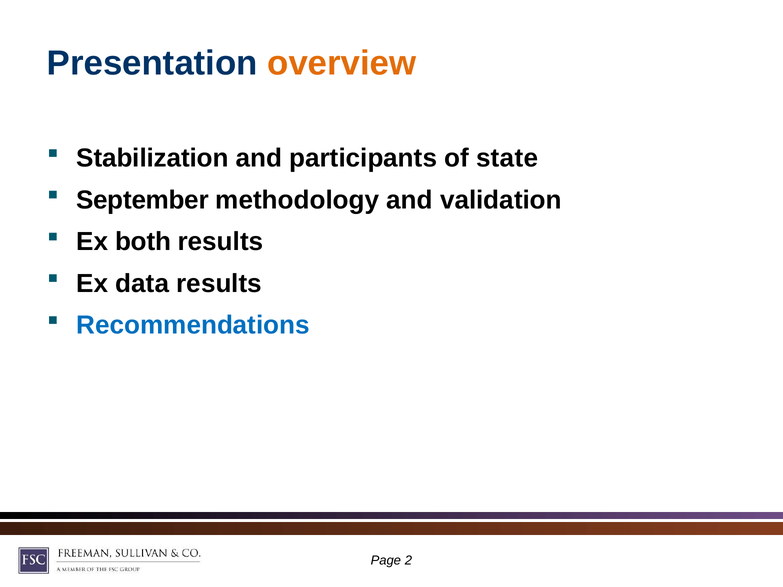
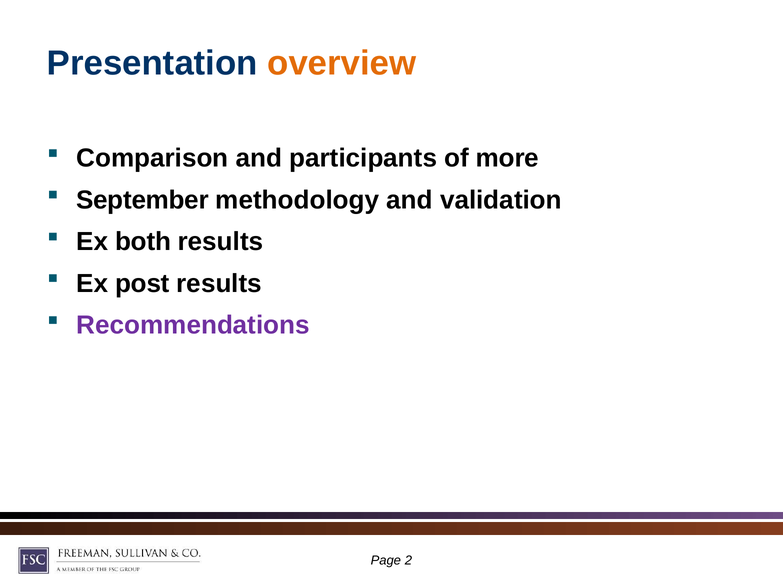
Stabilization: Stabilization -> Comparison
state: state -> more
data: data -> post
Recommendations colour: blue -> purple
